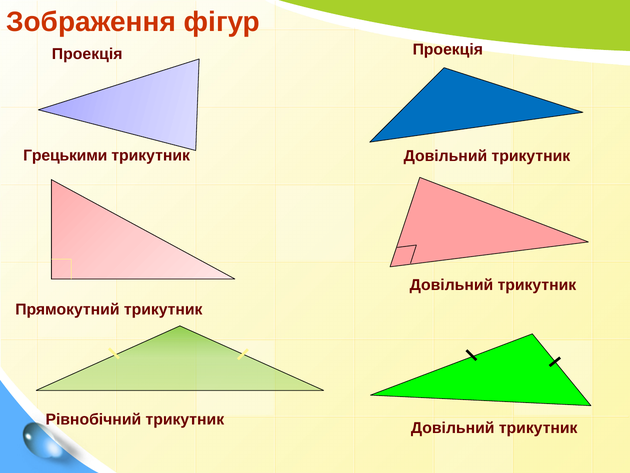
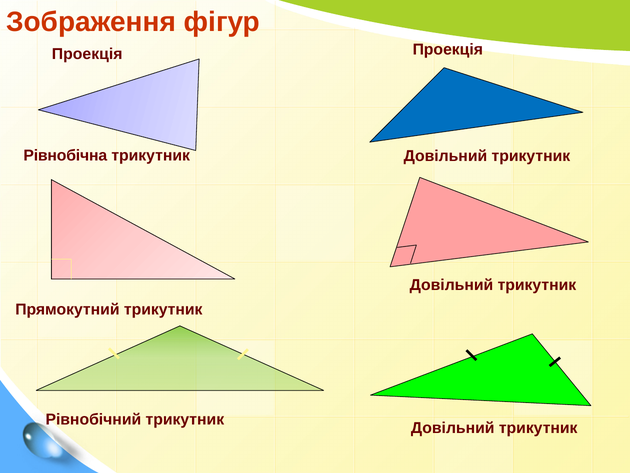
Грецькими: Грецькими -> Рівнобічна
